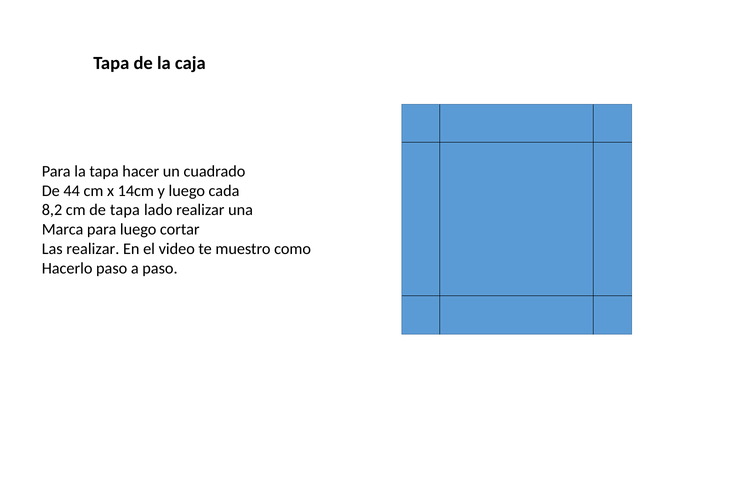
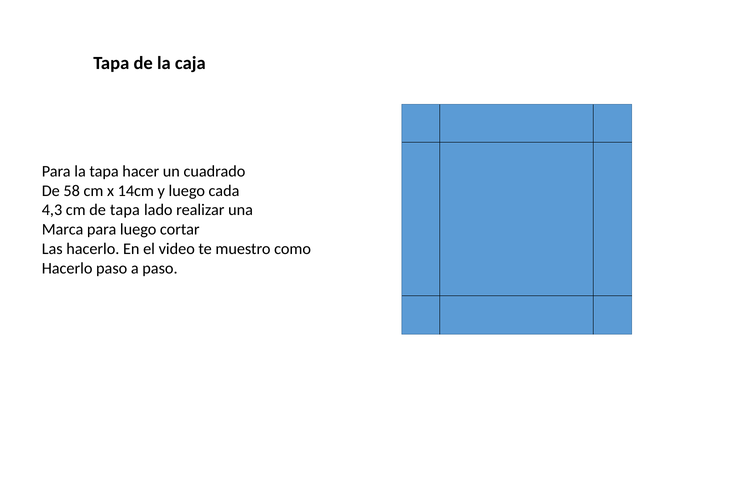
44: 44 -> 58
8,2: 8,2 -> 4,3
Las realizar: realizar -> hacerlo
